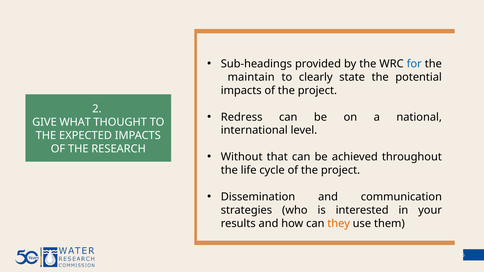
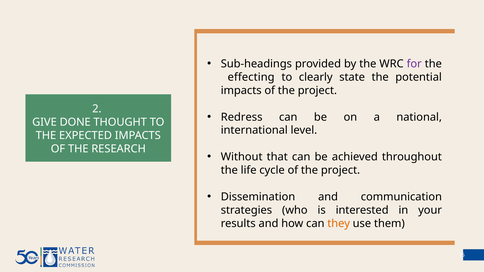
for colour: blue -> purple
maintain: maintain -> effecting
WHAT: WHAT -> DONE
